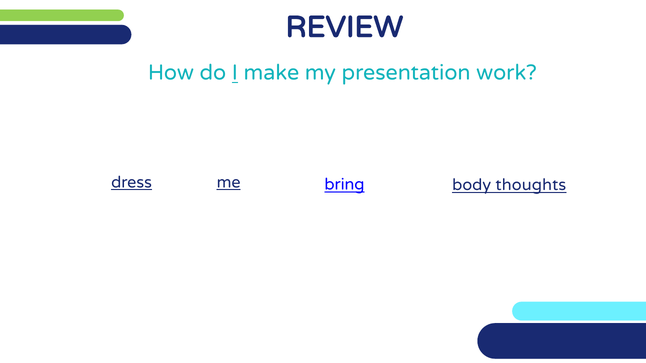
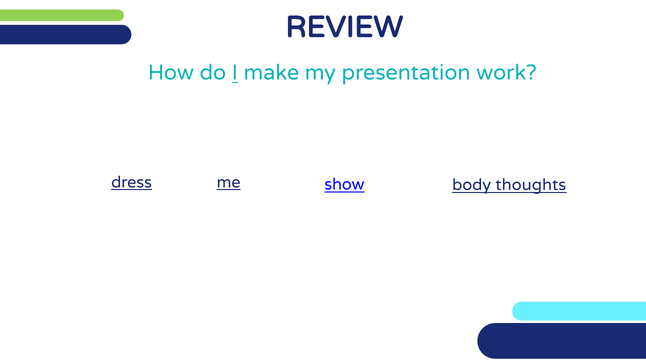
bring: bring -> show
